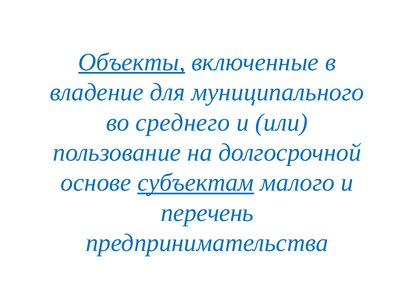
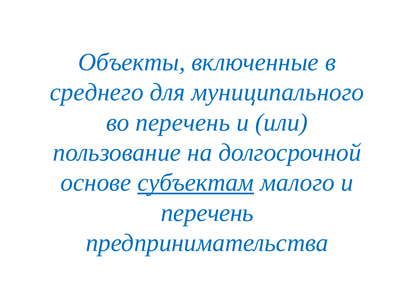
Объекты underline: present -> none
владение: владение -> среднего
во среднего: среднего -> перечень
